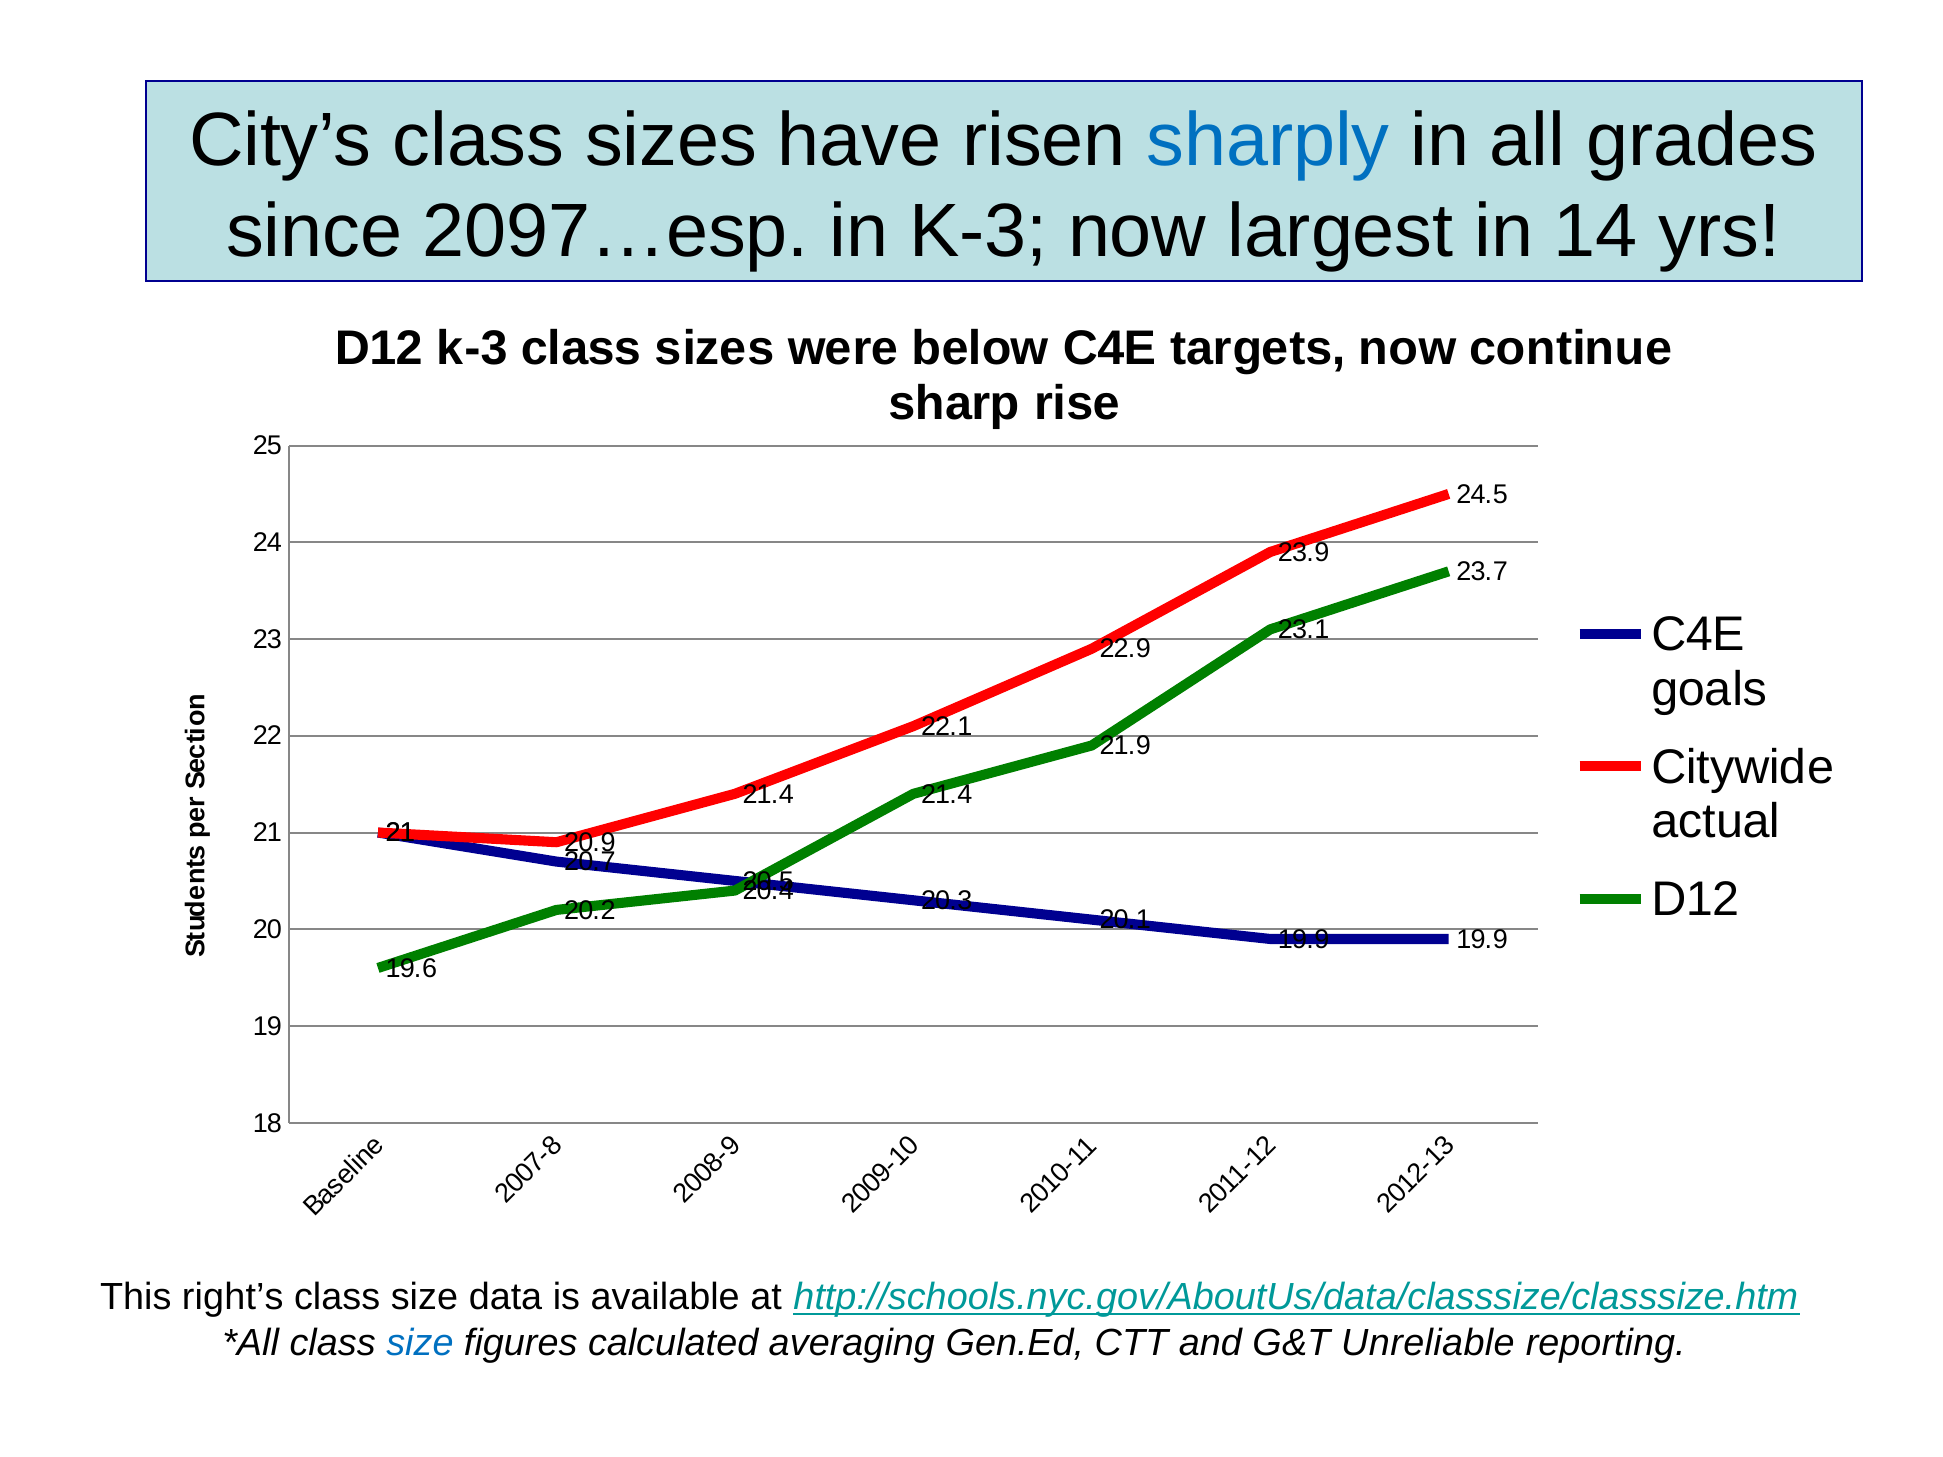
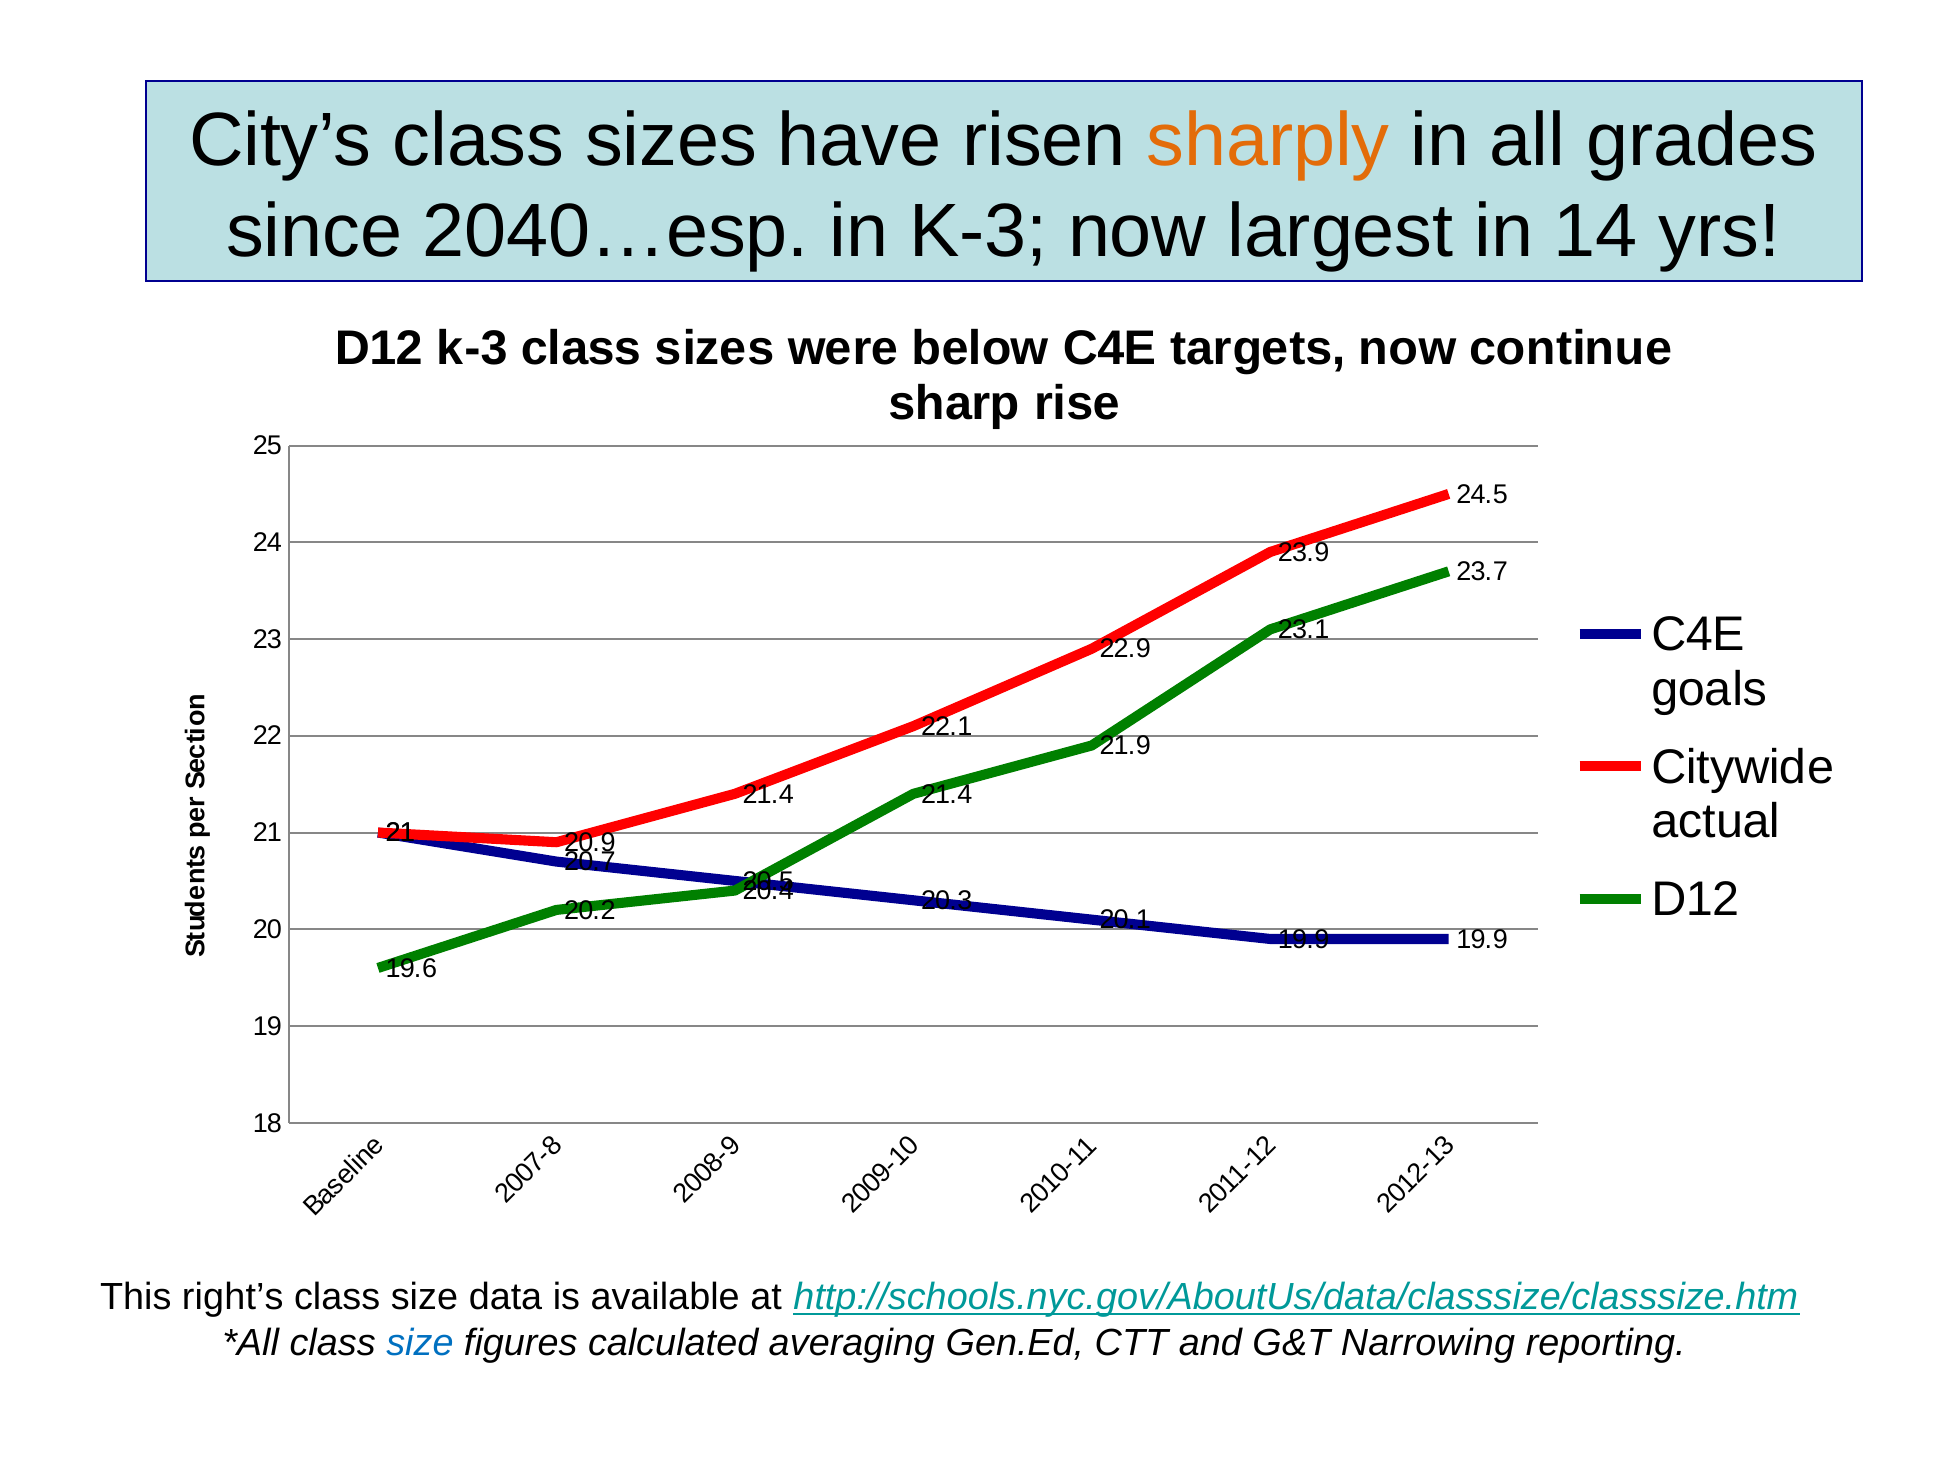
sharply colour: blue -> orange
2097…esp: 2097…esp -> 2040…esp
Unreliable: Unreliable -> Narrowing
